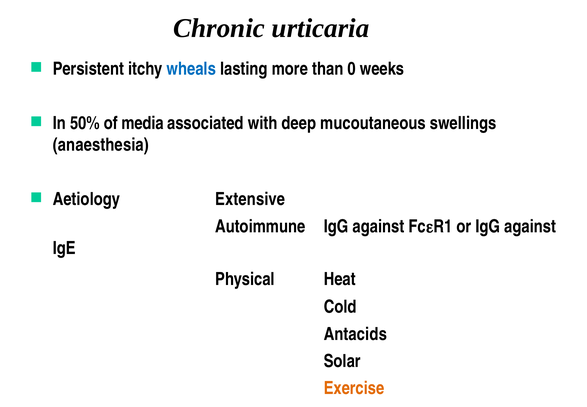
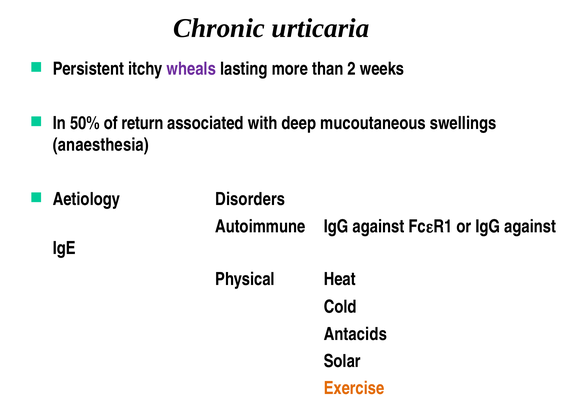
wheals colour: blue -> purple
0: 0 -> 2
media: media -> return
Extensive: Extensive -> Disorders
